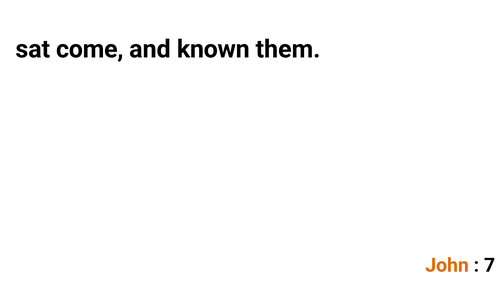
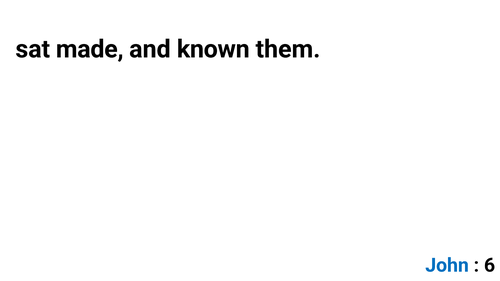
come: come -> made
John colour: orange -> blue
7: 7 -> 6
